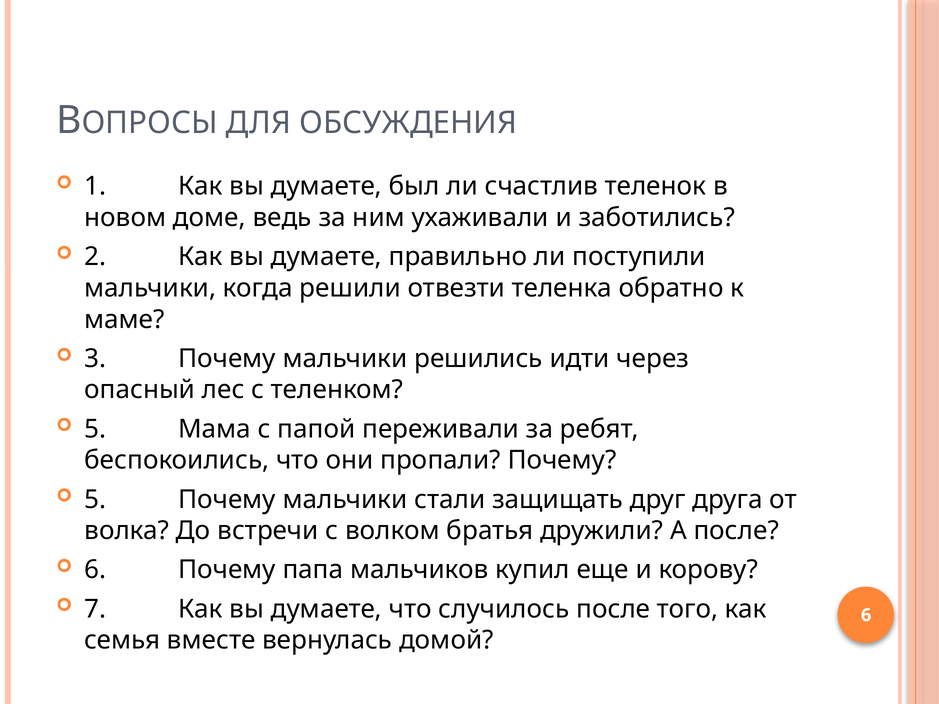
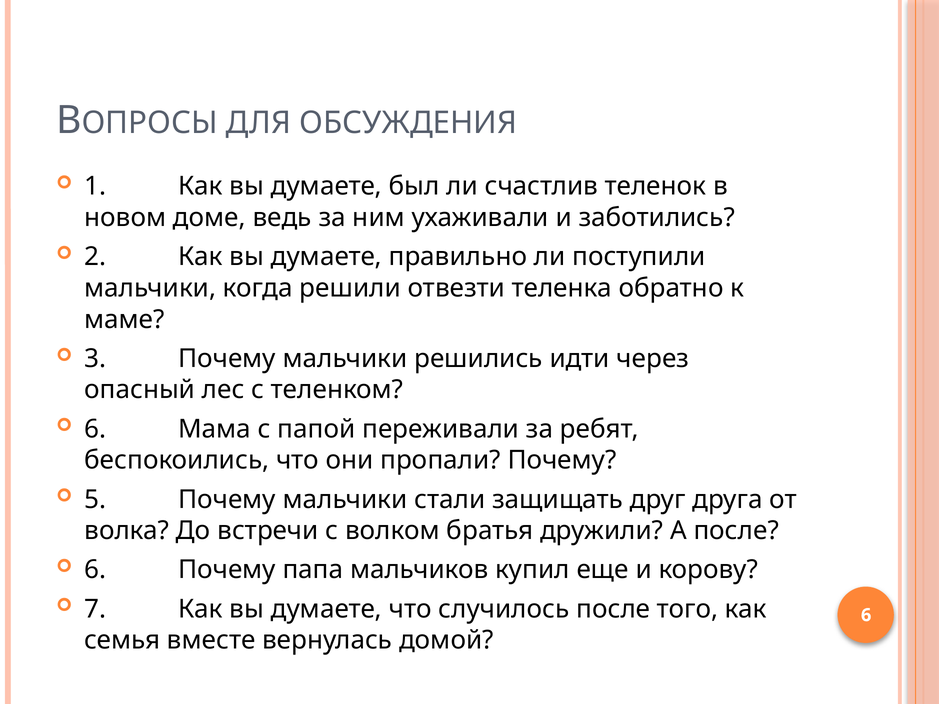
5 at (95, 429): 5 -> 6
